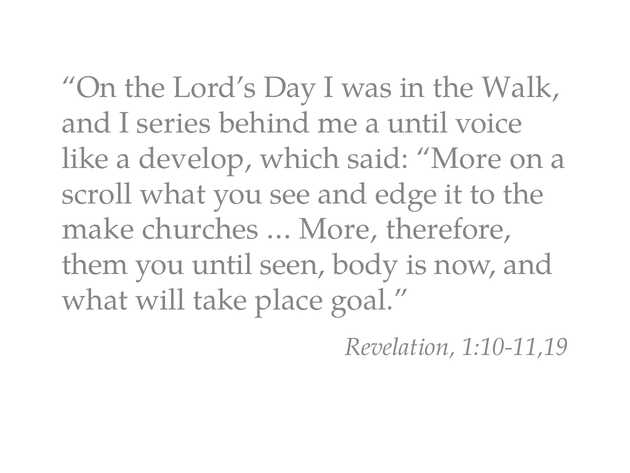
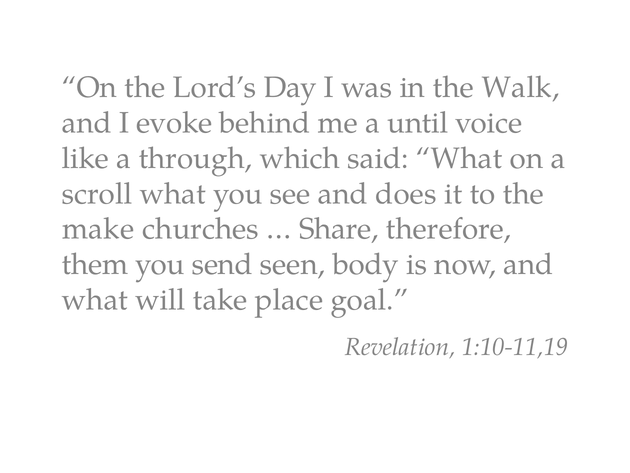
series: series -> evoke
develop: develop -> through
said More: More -> What
edge: edge -> does
More at (338, 229): More -> Share
you until: until -> send
